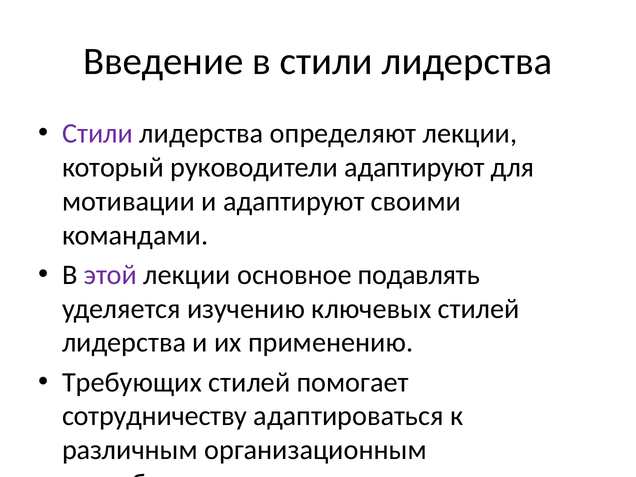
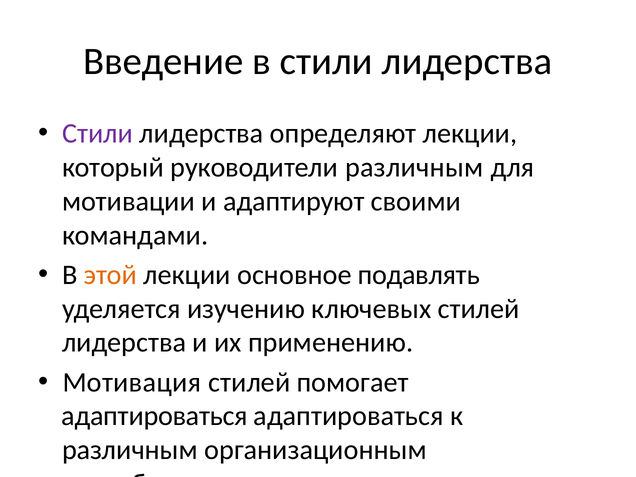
руководители адаптируют: адаптируют -> различным
этой colour: purple -> orange
Требующих: Требующих -> Мотивация
сотрудничеству at (155, 416): сотрудничеству -> адаптироваться
